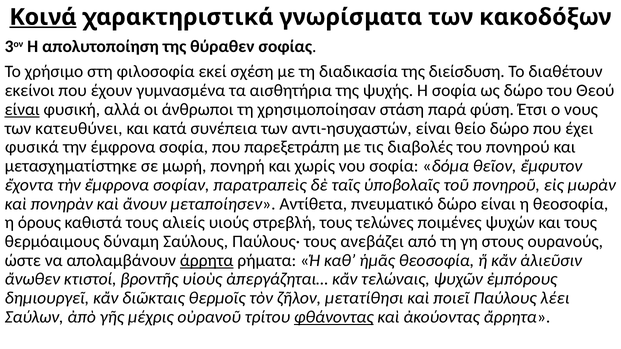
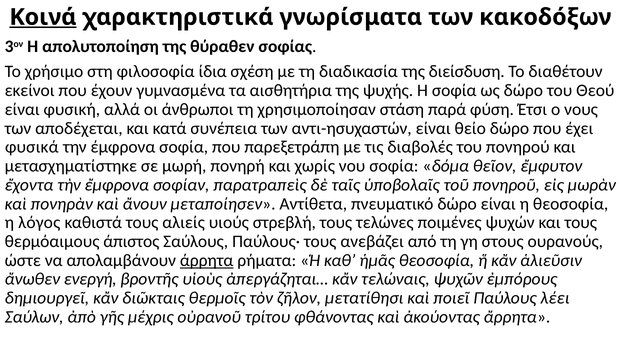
εκεί: εκεί -> ίδια
είναι at (22, 109) underline: present -> none
κατευθύνει: κατευθύνει -> αποδέχεται
όρους: όρους -> λόγος
δύναμη: δύναμη -> άπιστος
κτιστοί: κτιστοί -> ενεργή
φθάνοντας underline: present -> none
